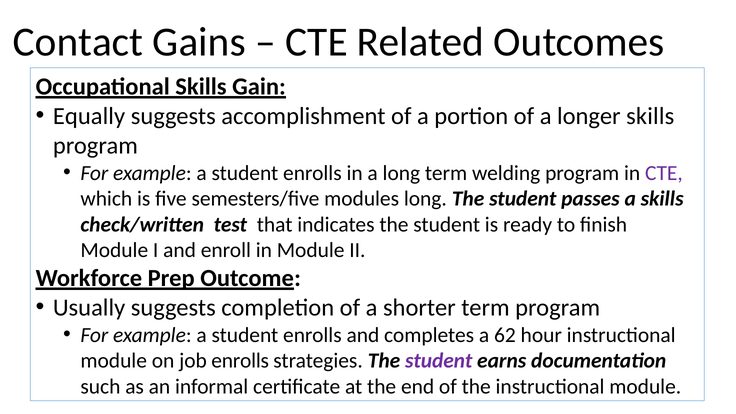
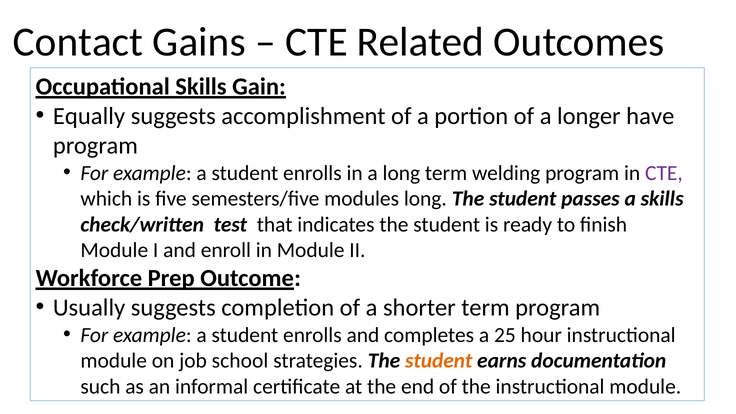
longer skills: skills -> have
62: 62 -> 25
job enrolls: enrolls -> school
student at (439, 361) colour: purple -> orange
